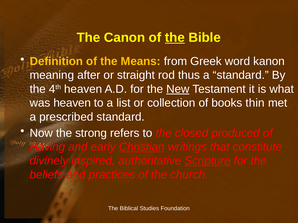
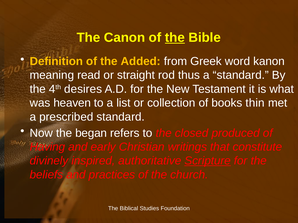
Means: Means -> Added
after: after -> read
4th heaven: heaven -> desires
New underline: present -> none
strong: strong -> began
Christian underline: present -> none
